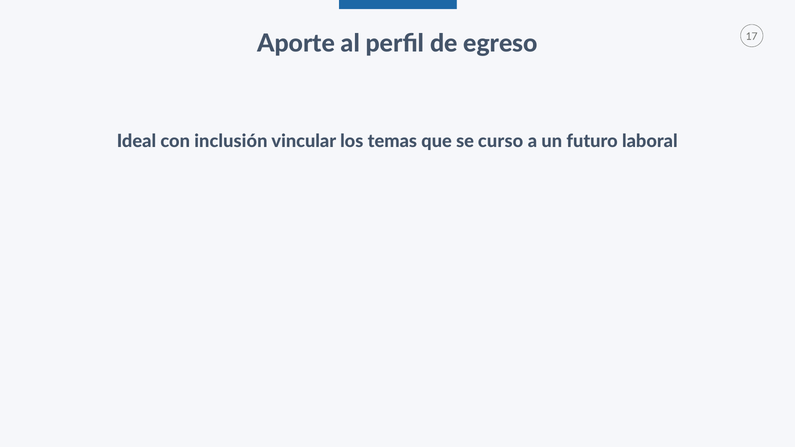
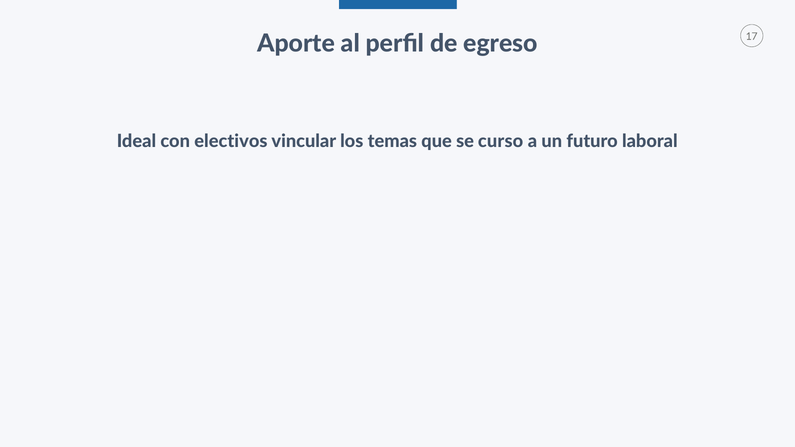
inclusión: inclusión -> electivos
